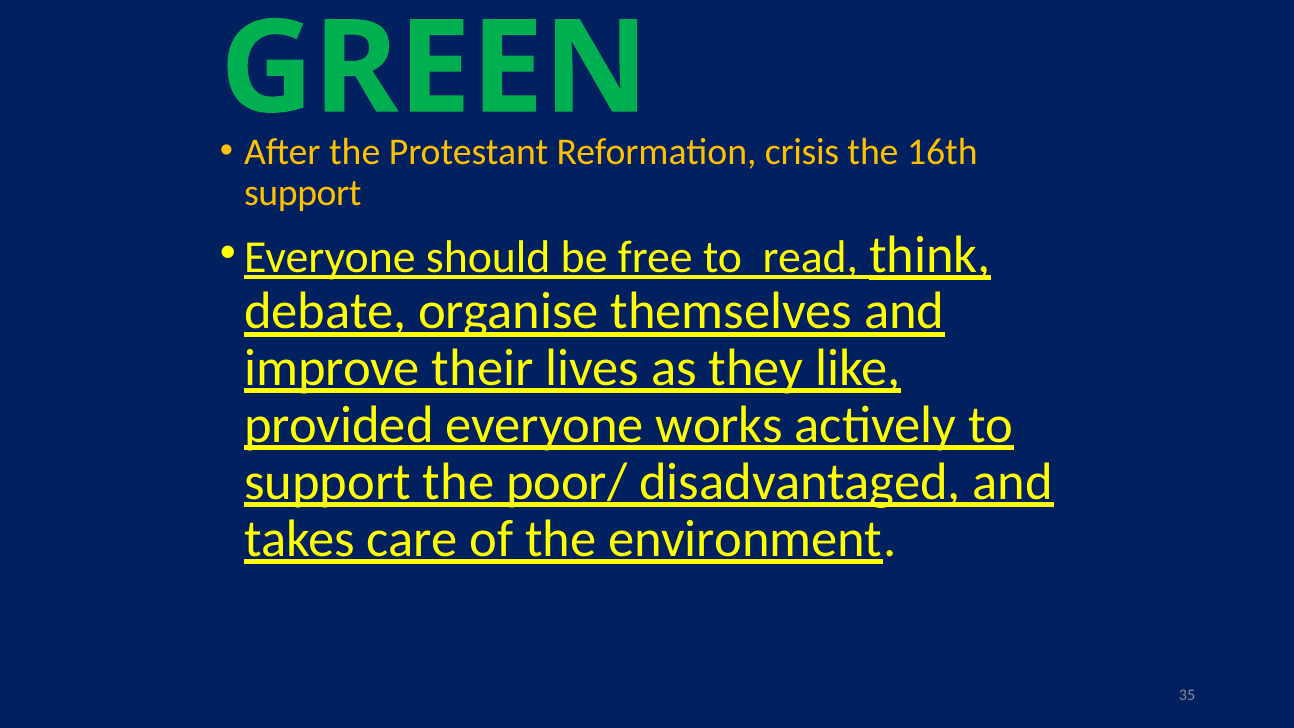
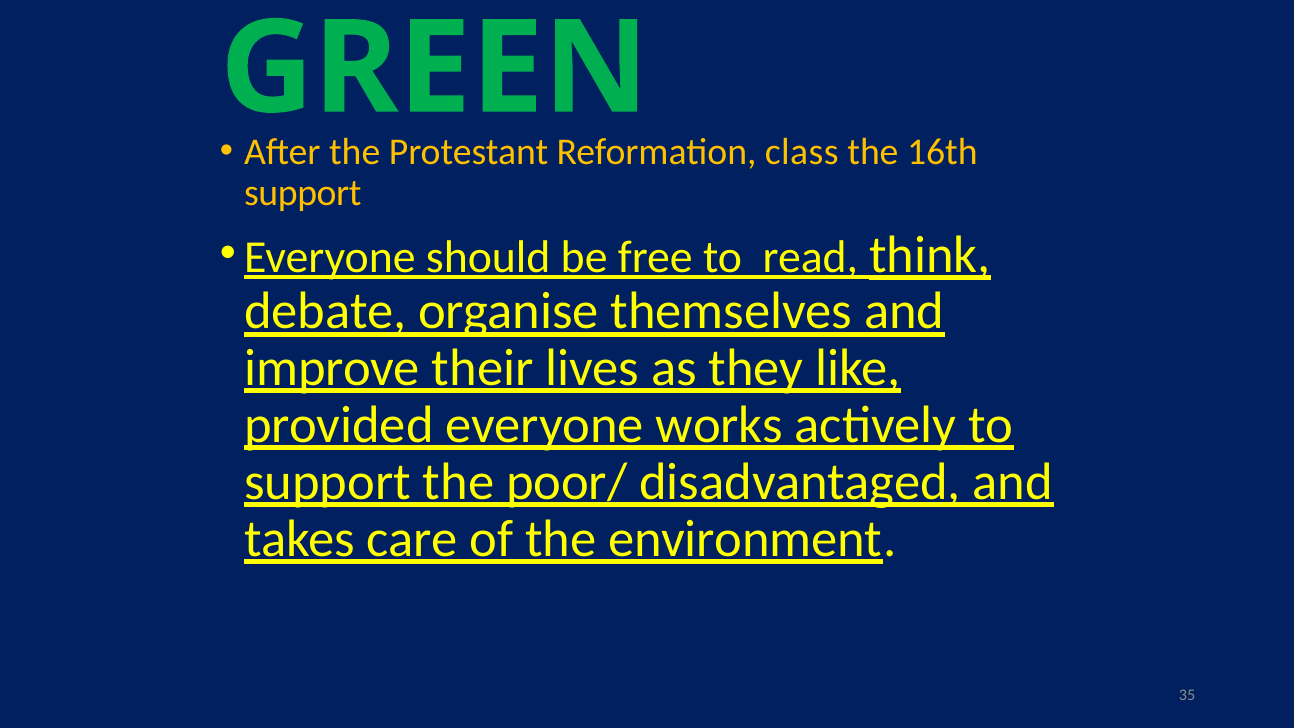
crisis: crisis -> class
